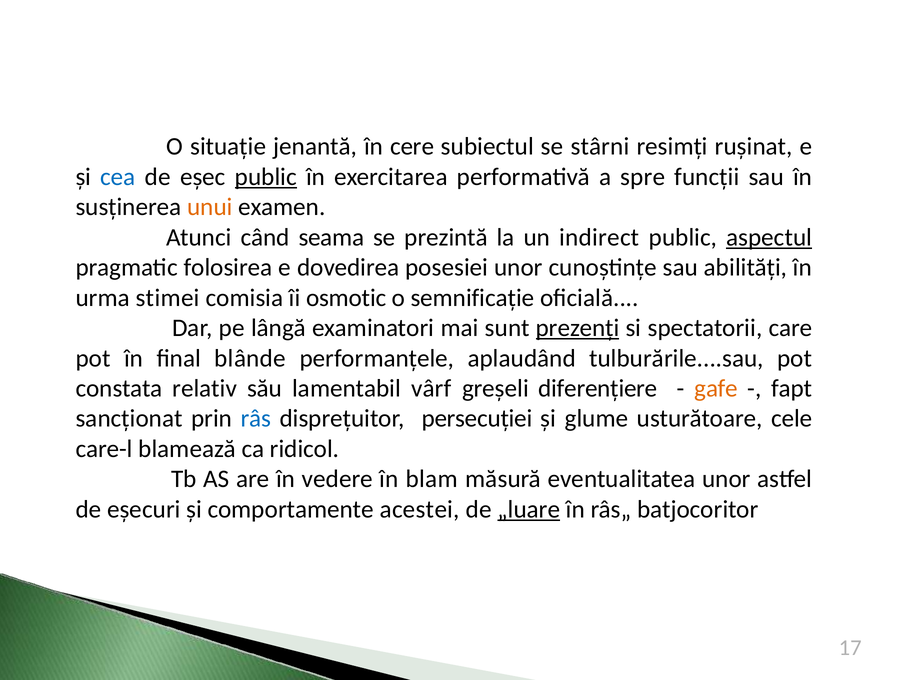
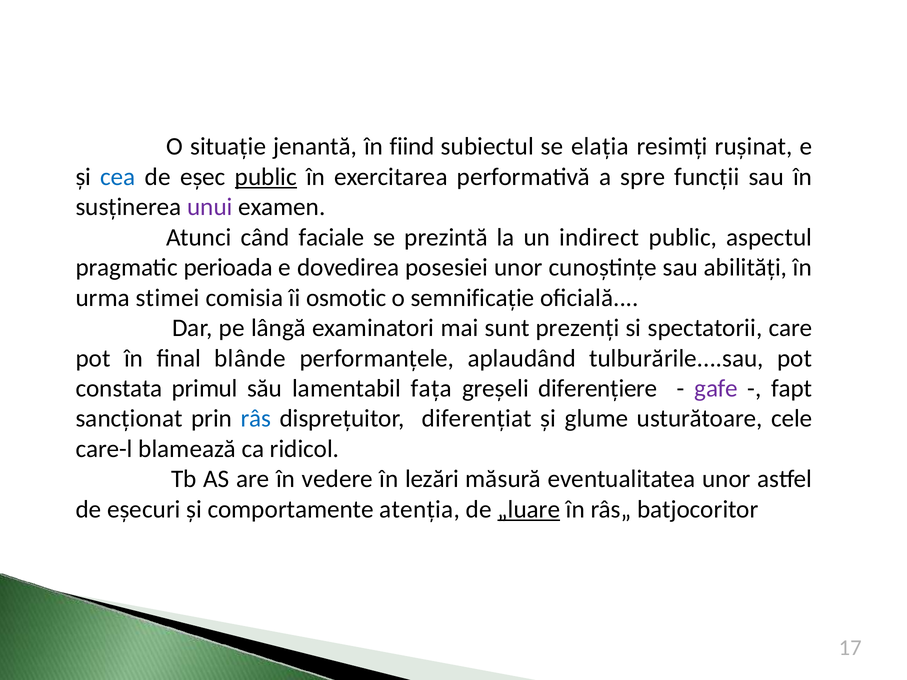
cere: cere -> fiind
stârni: stârni -> elația
unui colour: orange -> purple
seama: seama -> faciale
aspectul underline: present -> none
folosirea: folosirea -> perioada
prezenți underline: present -> none
relativ: relativ -> primul
vârf: vârf -> fața
gafe colour: orange -> purple
persecuției: persecuției -> diferențiat
blam: blam -> lezări
acestei: acestei -> atenția
